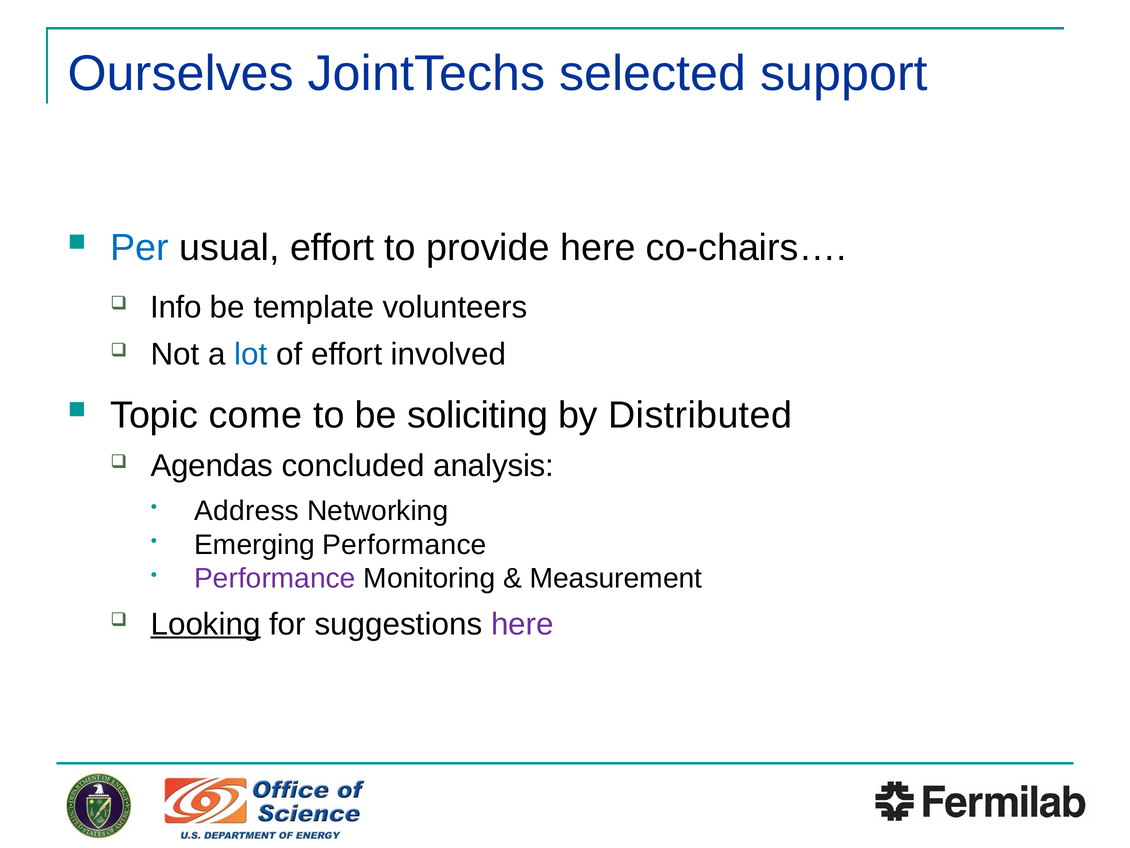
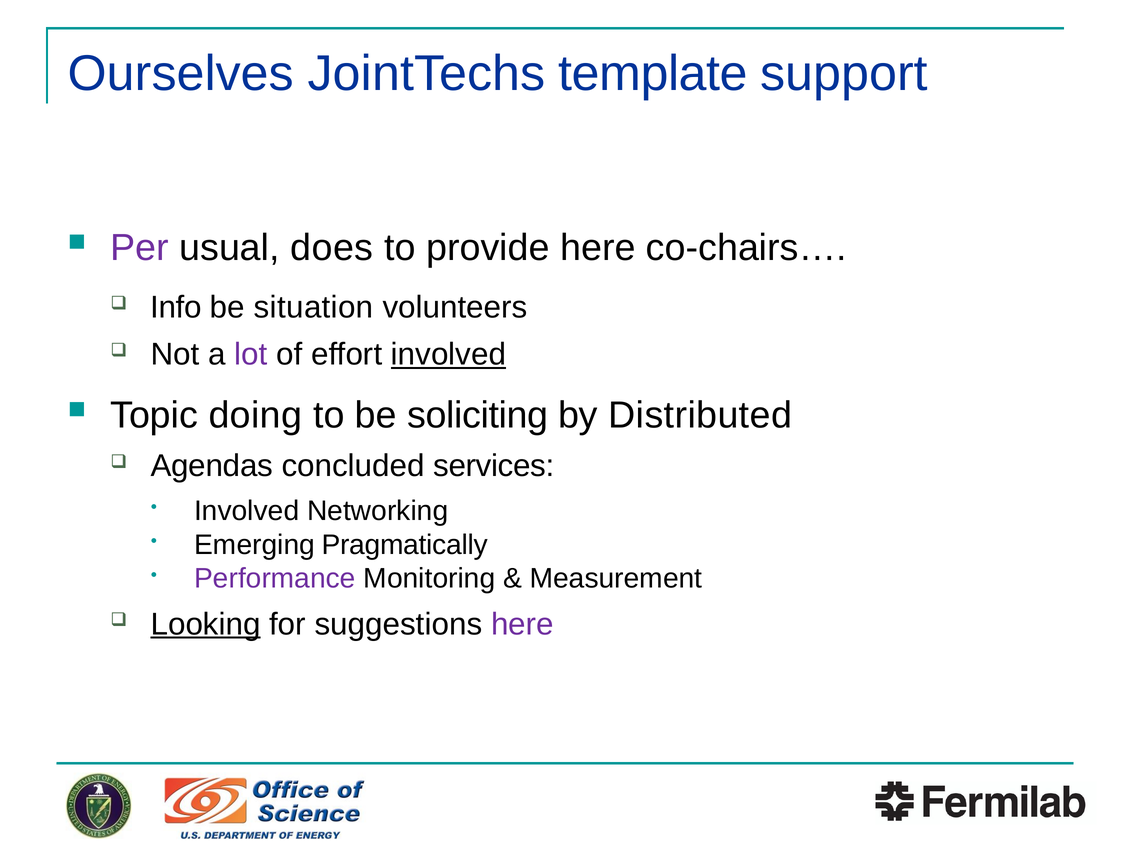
selected: selected -> template
Per colour: blue -> purple
usual effort: effort -> does
template: template -> situation
lot colour: blue -> purple
involved at (448, 354) underline: none -> present
come: come -> doing
analysis: analysis -> services
Address at (247, 511): Address -> Involved
Emerging Performance: Performance -> Pragmatically
